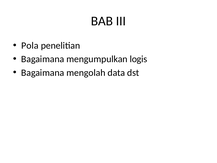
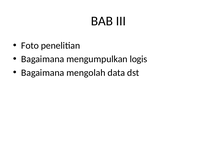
Pola: Pola -> Foto
